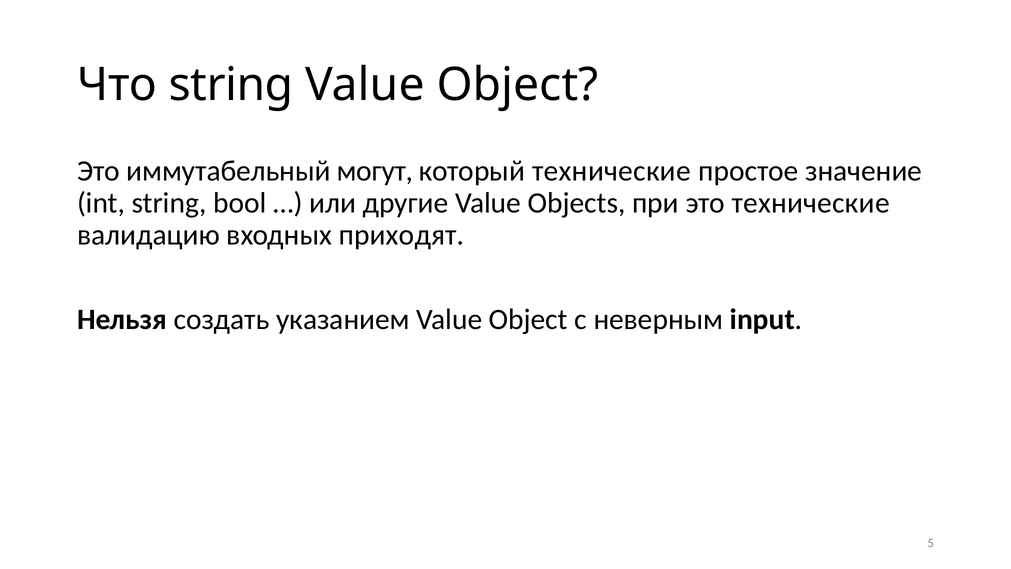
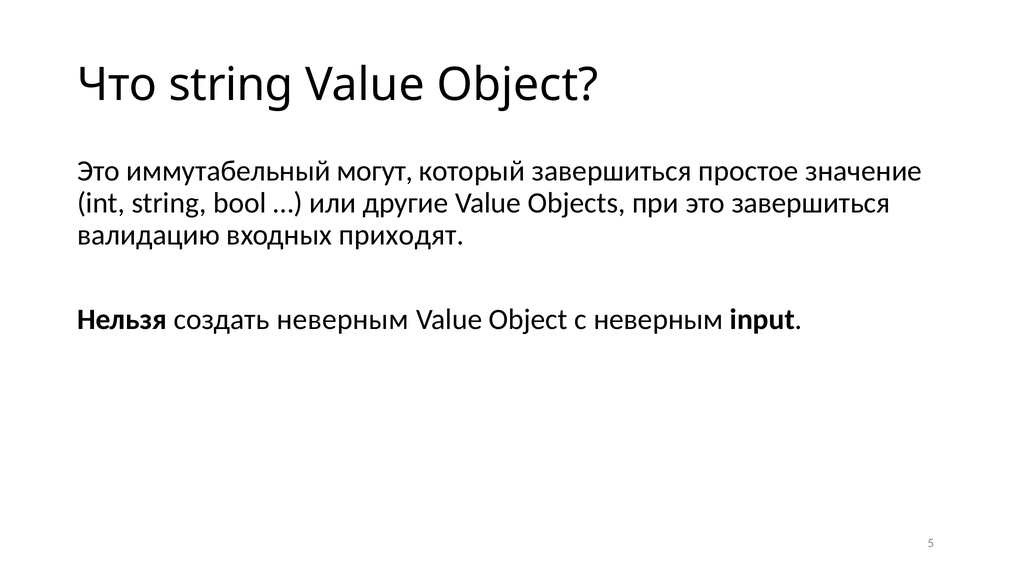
который технические: технические -> завершиться
это технические: технические -> завершиться
создать указанием: указанием -> неверным
